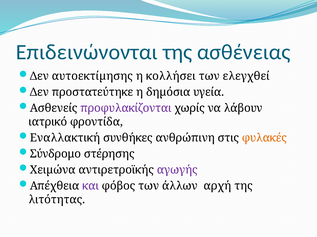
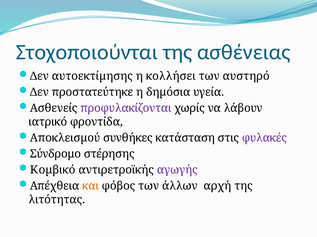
Επιδεινώνονται: Επιδεινώνονται -> Στοχοποιούνται
ελεγχθεί: ελεγχθεί -> αυστηρό
Εναλλακτική: Εναλλακτική -> Αποκλεισµού
ανθρώπινη: ανθρώπινη -> κατάσταση
φυλακές colour: orange -> purple
Χειµώνα: Χειµώνα -> Κοµβικό
και colour: purple -> orange
